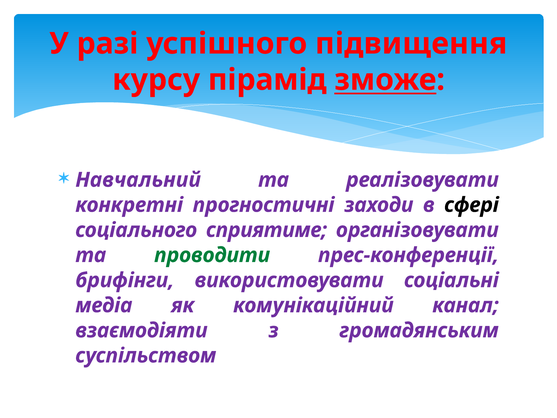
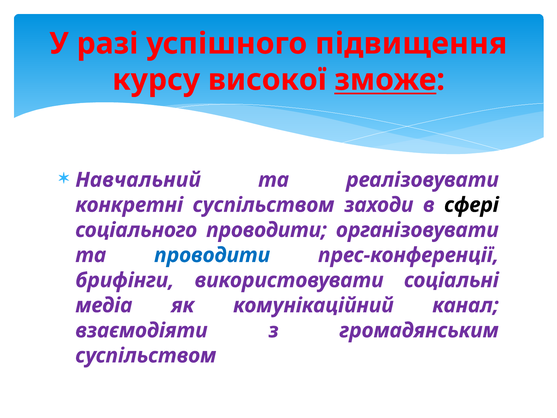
пірамід: пірамід -> високої
конкретні прогностичні: прогностичні -> суспільством
соціального сприятиме: сприятиме -> проводити
проводити at (212, 255) colour: green -> blue
